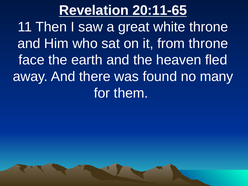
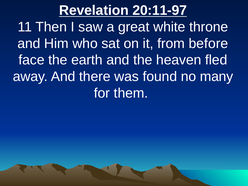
20:11-65: 20:11-65 -> 20:11-97
from throne: throne -> before
